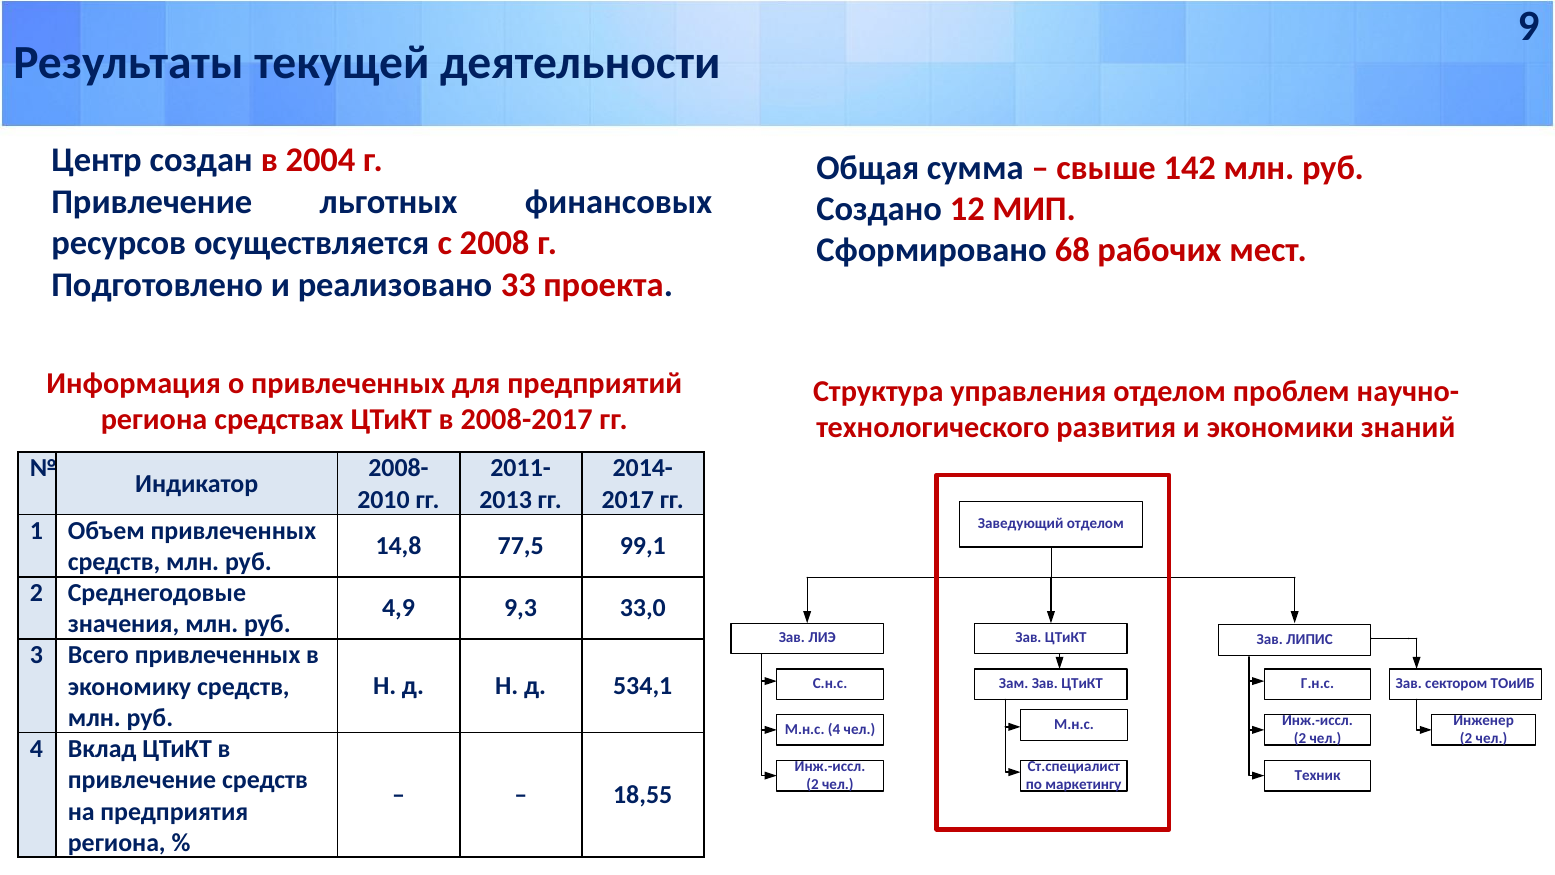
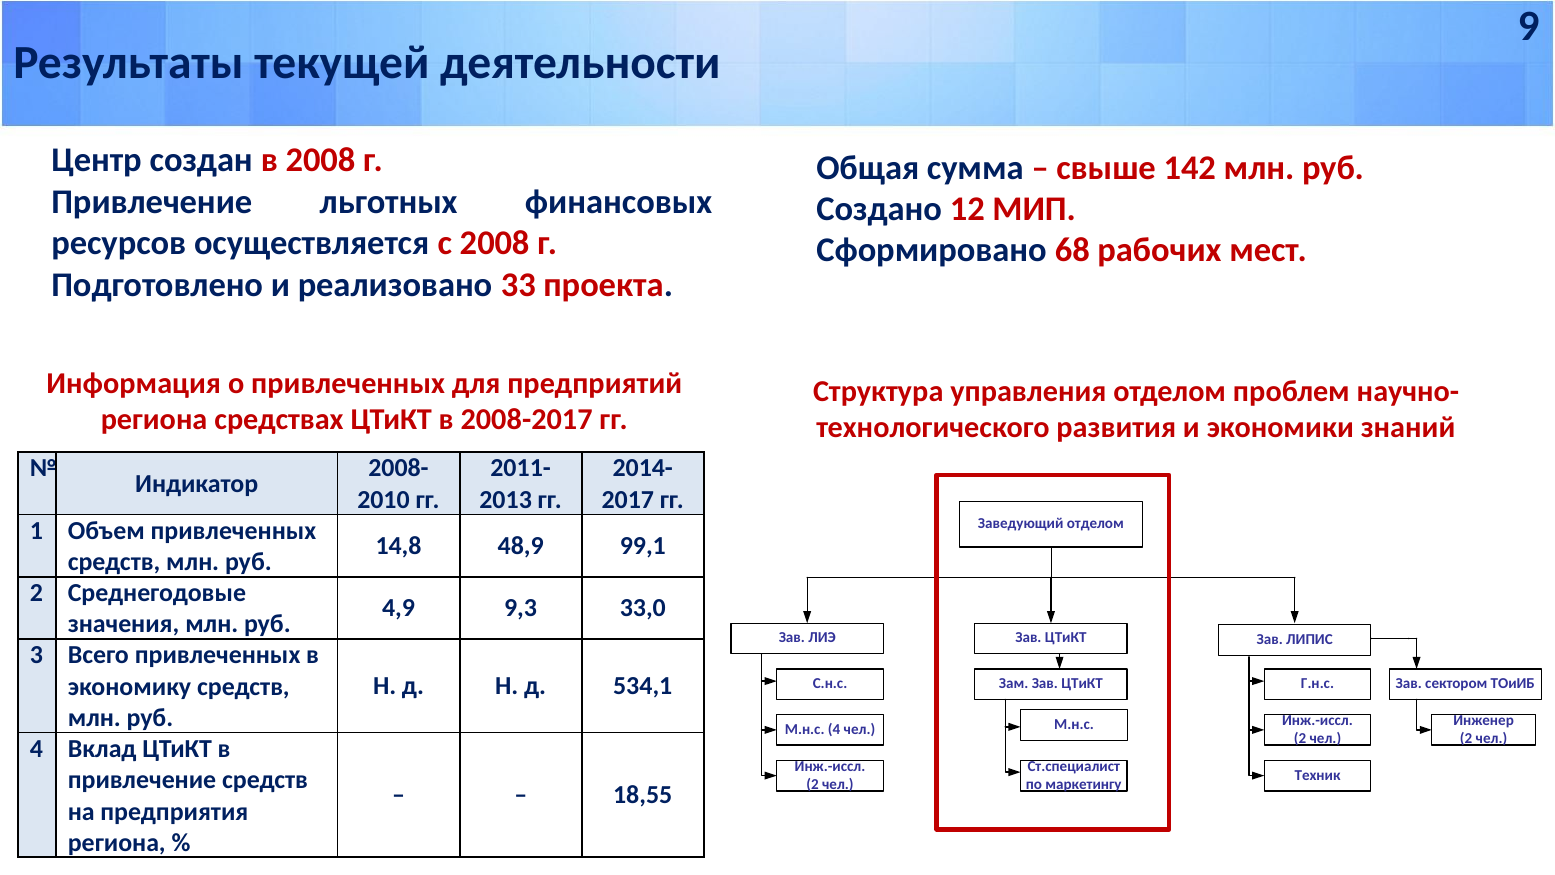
в 2004: 2004 -> 2008
77,5: 77,5 -> 48,9
